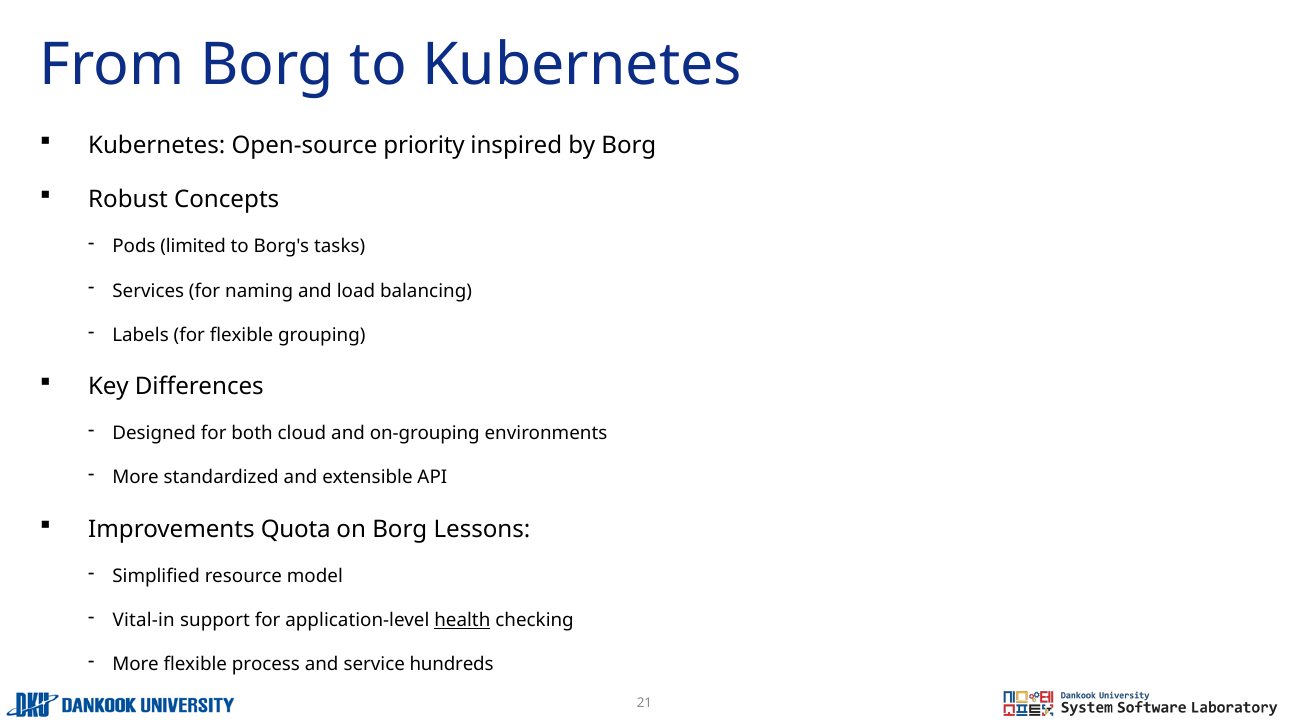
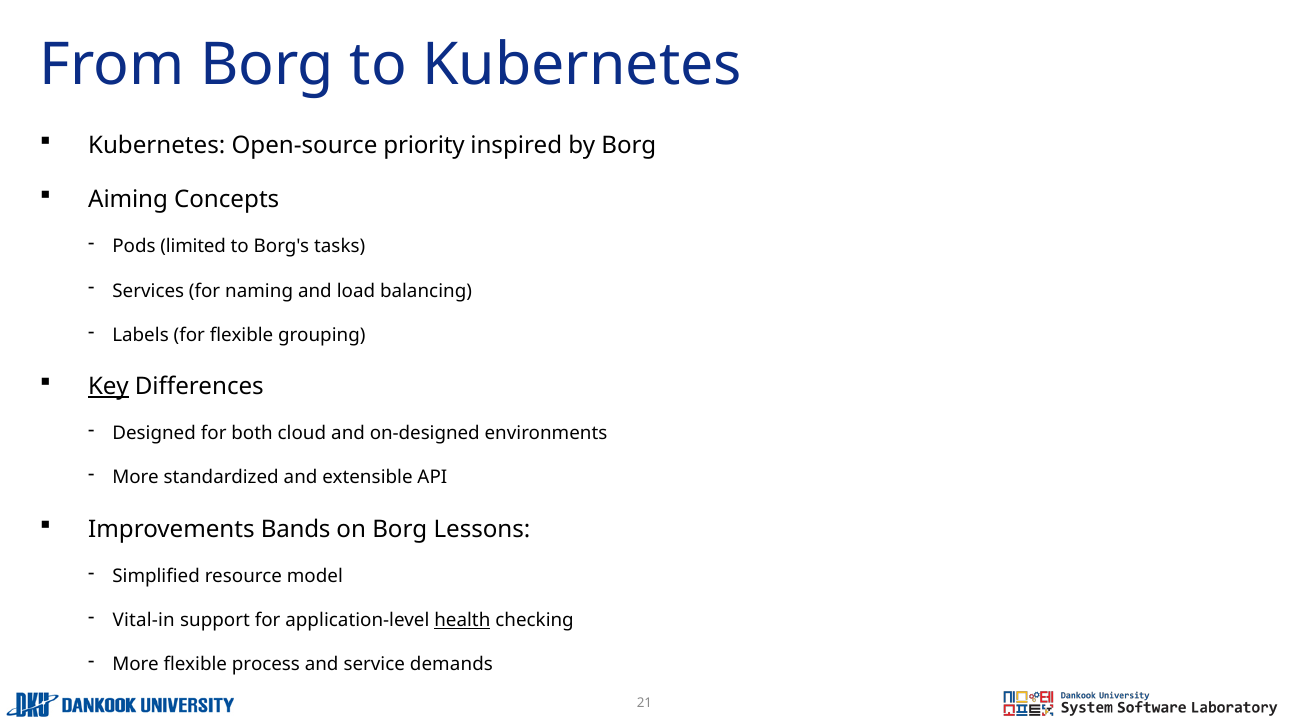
Robust: Robust -> Aiming
Key underline: none -> present
on-grouping: on-grouping -> on-designed
Quota: Quota -> Bands
hundreds: hundreds -> demands
